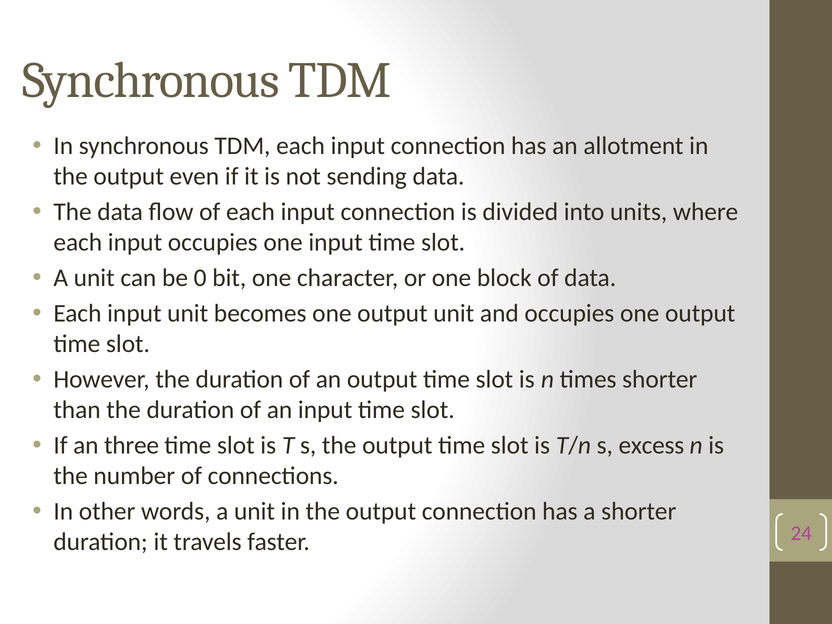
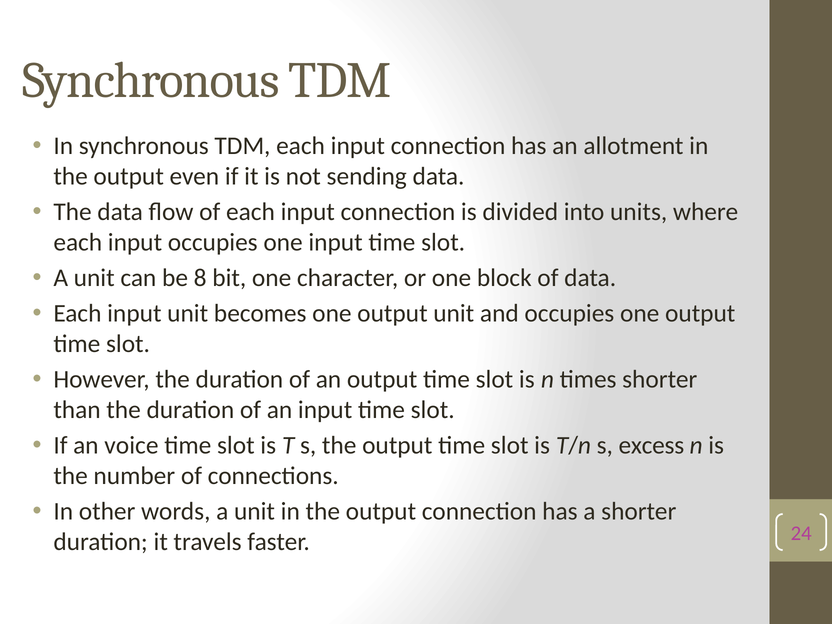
0: 0 -> 8
three: three -> voice
